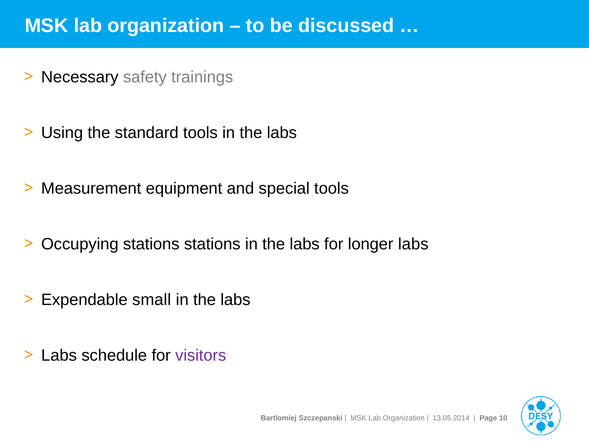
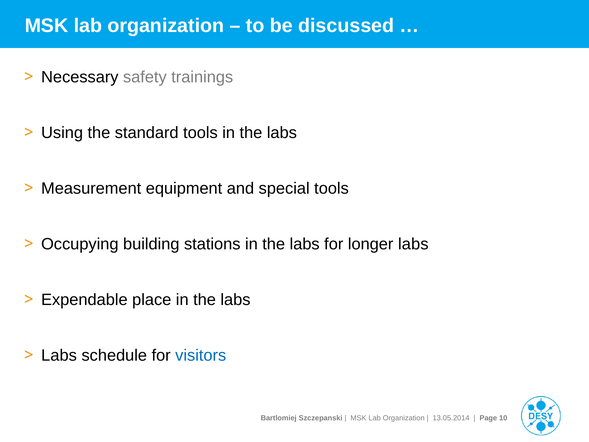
Occupying stations: stations -> building
small: small -> place
visitors colour: purple -> blue
